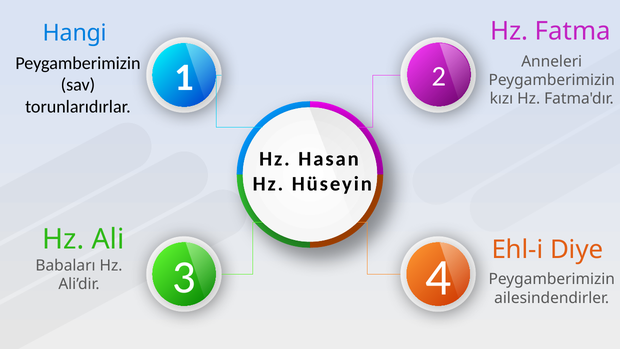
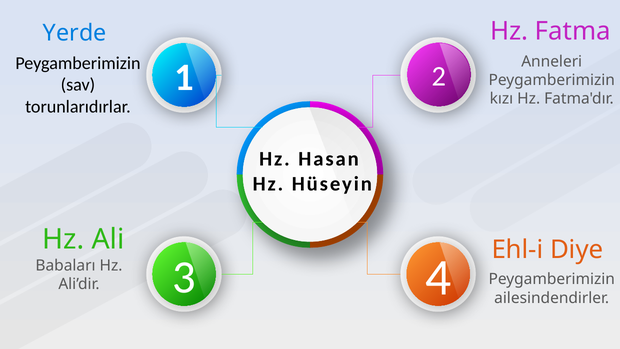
Hangi: Hangi -> Yerde
